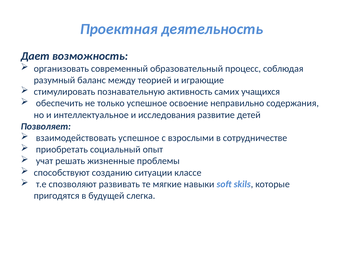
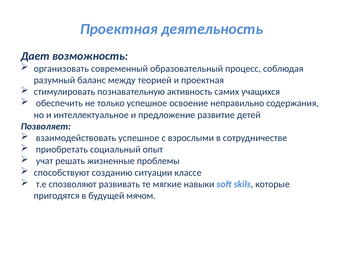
и играющие: играющие -> проектная
исследования: исследования -> предложение
слегка: слегка -> мячом
